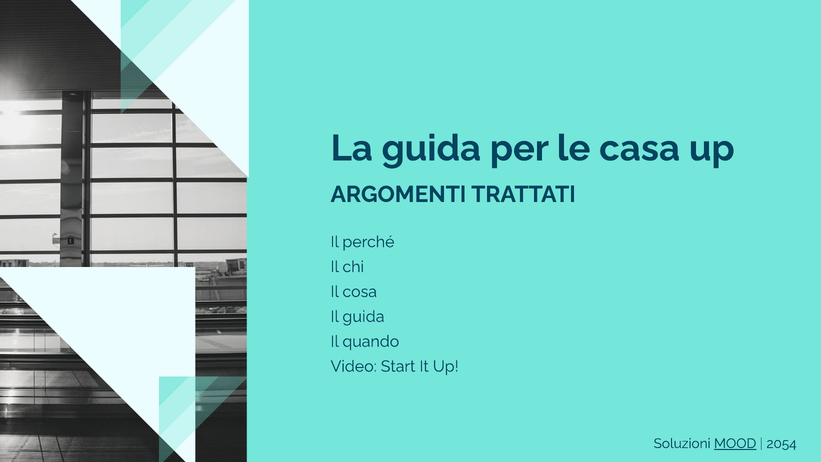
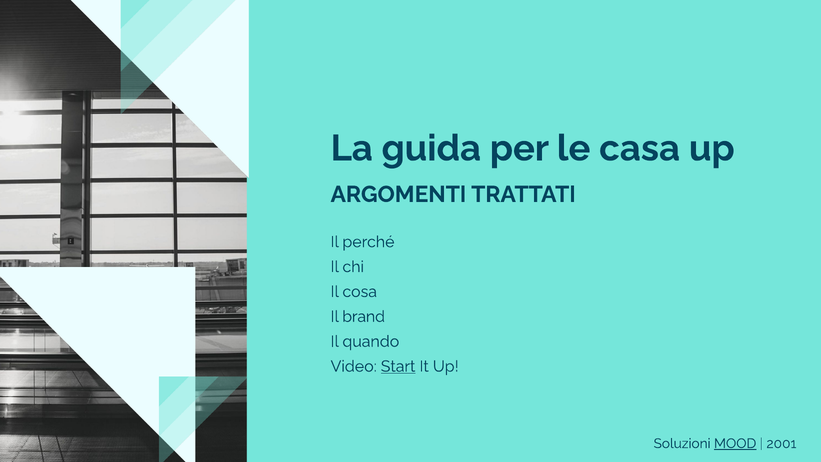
Il guida: guida -> brand
Start underline: none -> present
2054: 2054 -> 2001
